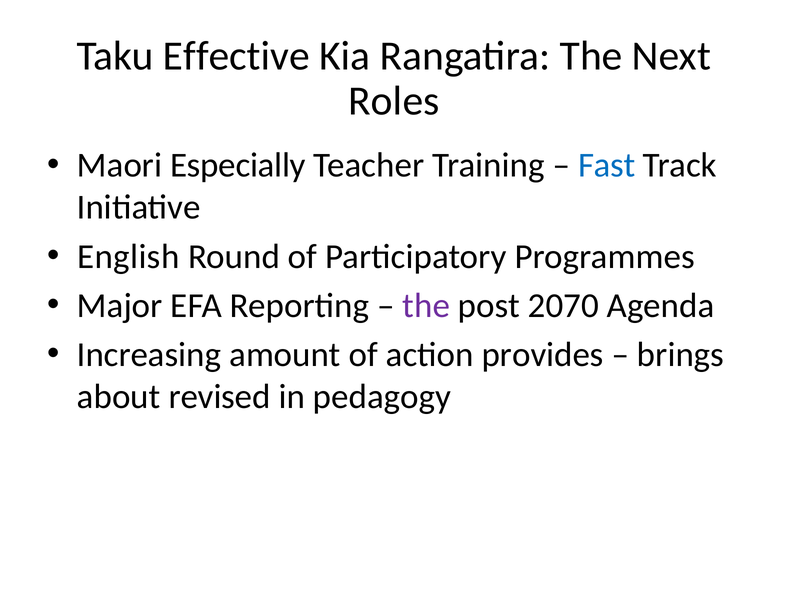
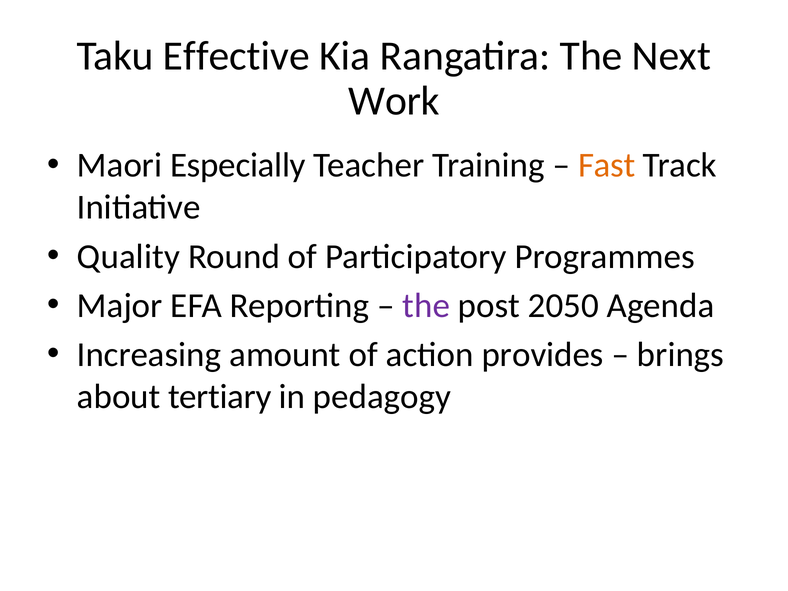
Roles: Roles -> Work
Fast colour: blue -> orange
English: English -> Quality
2070: 2070 -> 2050
revised: revised -> tertiary
